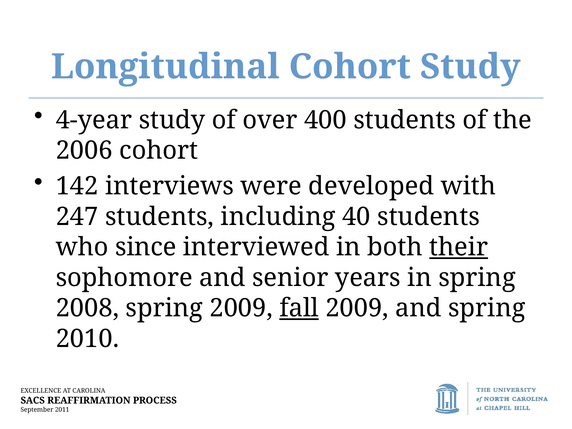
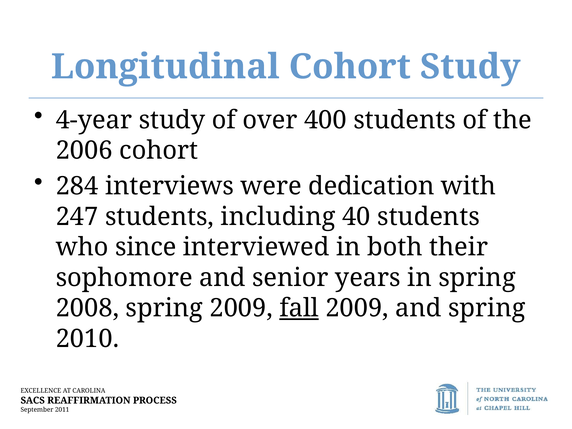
142: 142 -> 284
developed: developed -> dedication
their underline: present -> none
